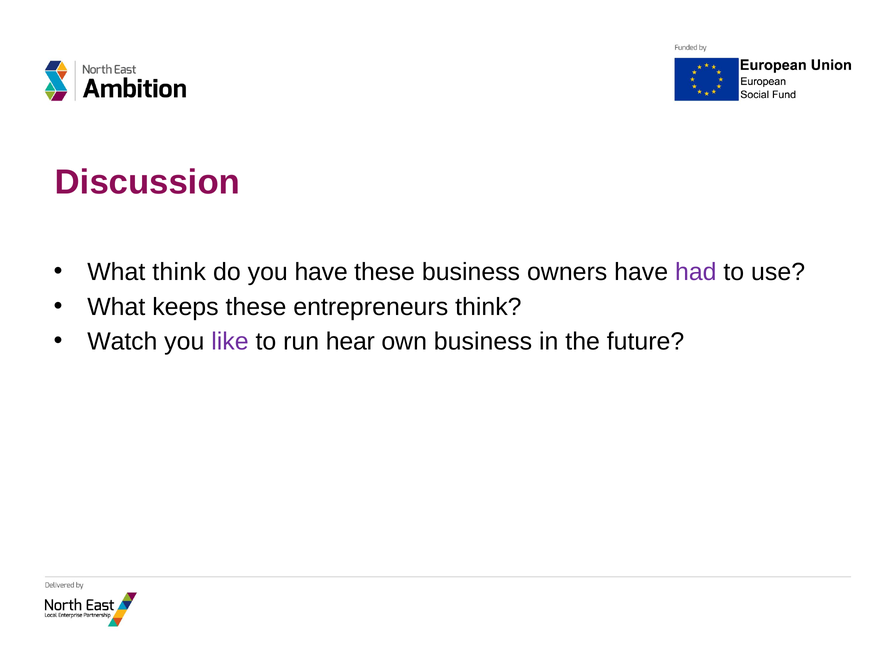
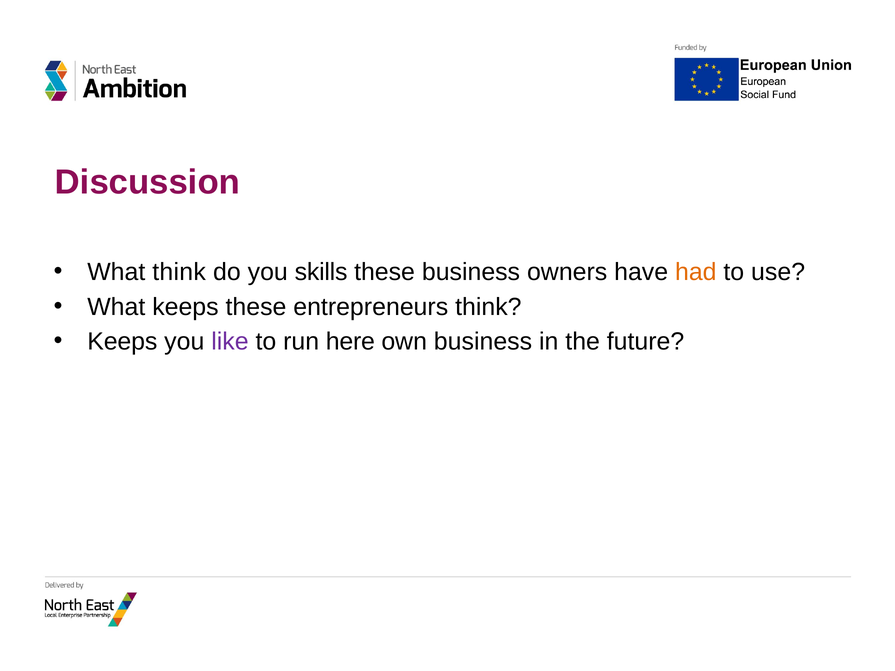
you have: have -> skills
had colour: purple -> orange
Watch at (122, 342): Watch -> Keeps
hear: hear -> here
